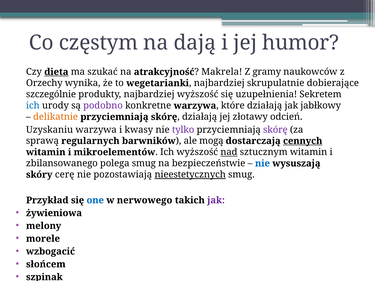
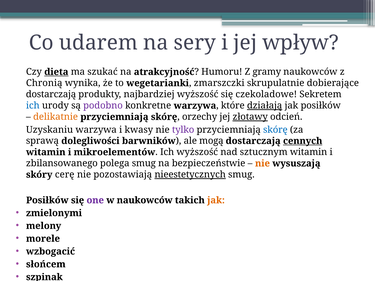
częstym: częstym -> udarem
dają: dają -> sery
humor: humor -> wpływ
Makrela: Makrela -> Humoru
Orzechy: Orzechy -> Chronią
wegetarianki najbardziej: najbardziej -> zmarszczki
szczególnie at (51, 94): szczególnie -> dostarczają
uzupełnienia: uzupełnienia -> czekoladowe
działają at (265, 106) underline: none -> present
jak jabłkowy: jabłkowy -> posiłków
skórę działają: działają -> orzechy
złotawy underline: none -> present
skórę at (275, 130) colour: purple -> blue
regularnych: regularnych -> dolegliwości
nad underline: present -> none
nie at (262, 164) colour: blue -> orange
Przykład at (47, 200): Przykład -> Posiłków
one colour: blue -> purple
w nerwowego: nerwowego -> naukowców
jak at (216, 200) colour: purple -> orange
żywieniowa: żywieniowa -> zmielonymi
